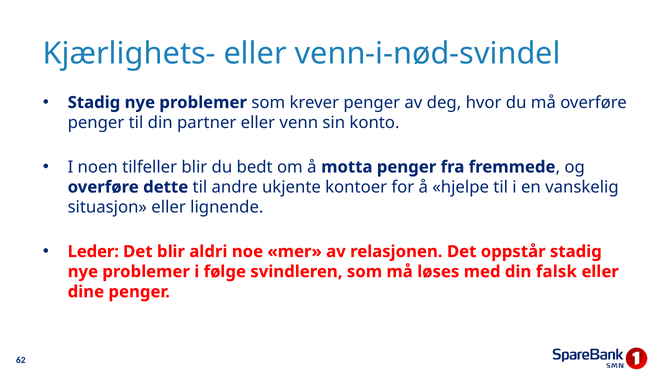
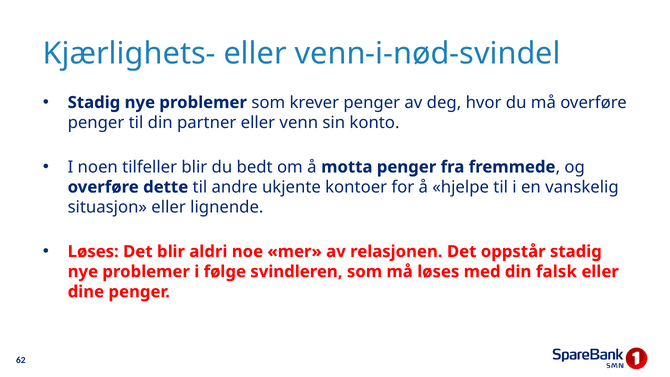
Leder at (93, 251): Leder -> Løses
